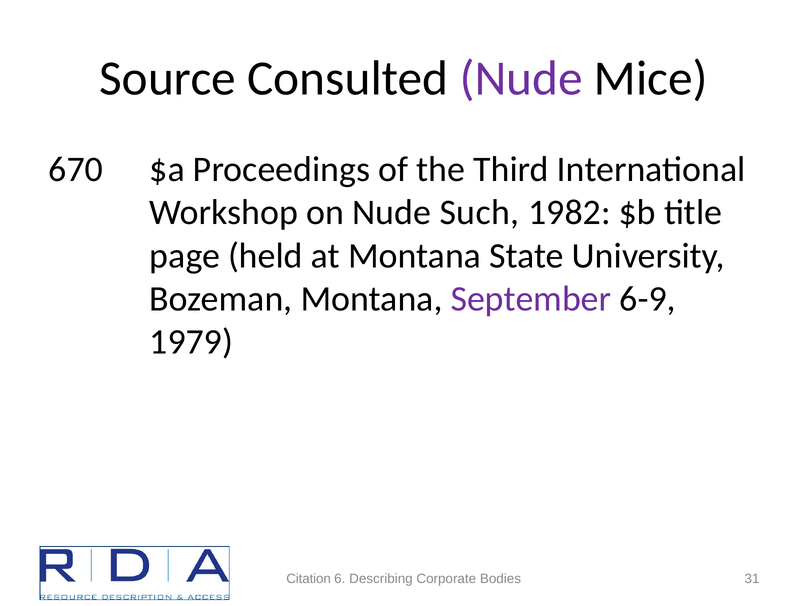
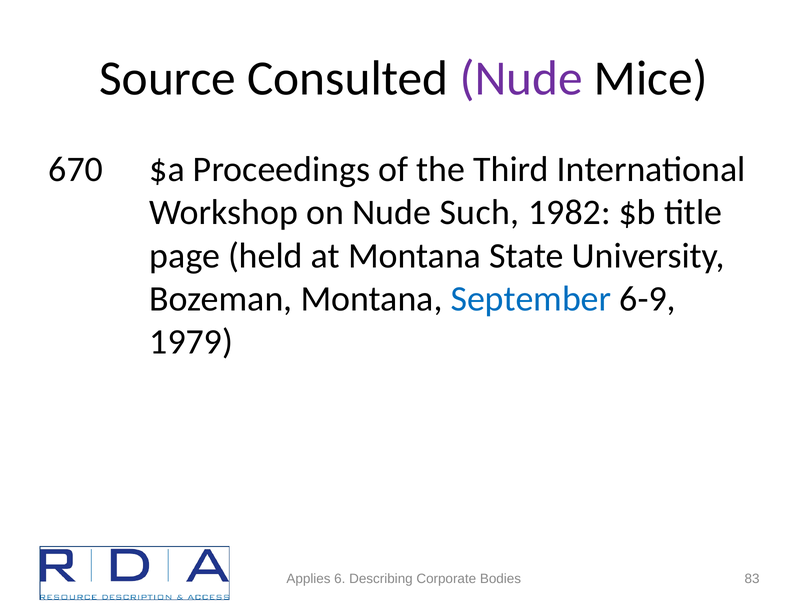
September colour: purple -> blue
Citation: Citation -> Applies
31: 31 -> 83
